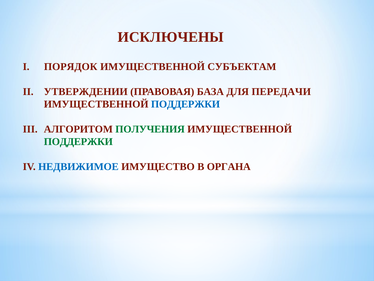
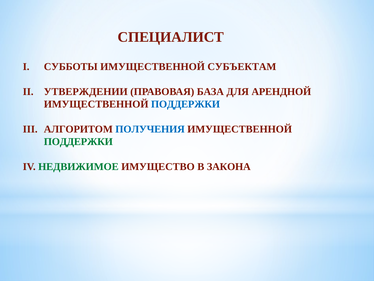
ИСКЛЮЧЕНЫ: ИСКЛЮЧЕНЫ -> СПЕЦИАЛИСТ
ПОРЯДОК: ПОРЯДОК -> СУББОТЫ
ПЕРЕДАЧИ: ПЕРЕДАЧИ -> АРЕНДНОЙ
ПОЛУЧЕНИЯ colour: green -> blue
НЕДВИЖИМОЕ colour: blue -> green
ОРГАНА: ОРГАНА -> ЗАКОНА
